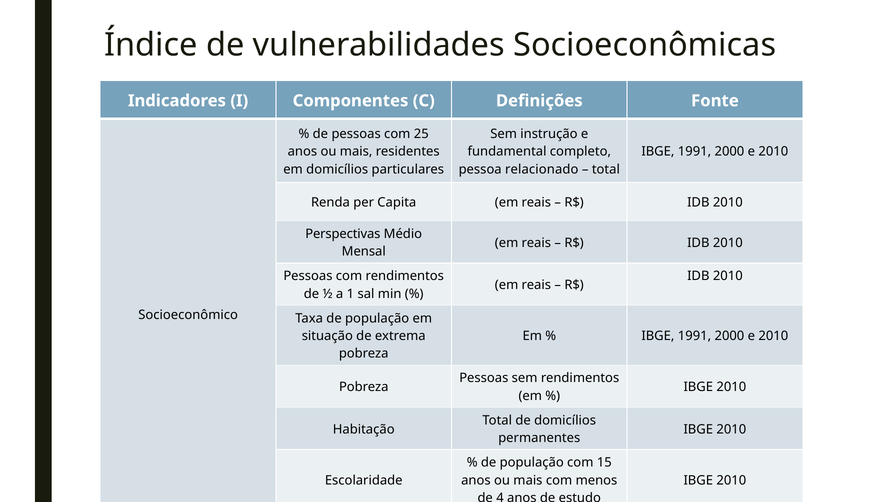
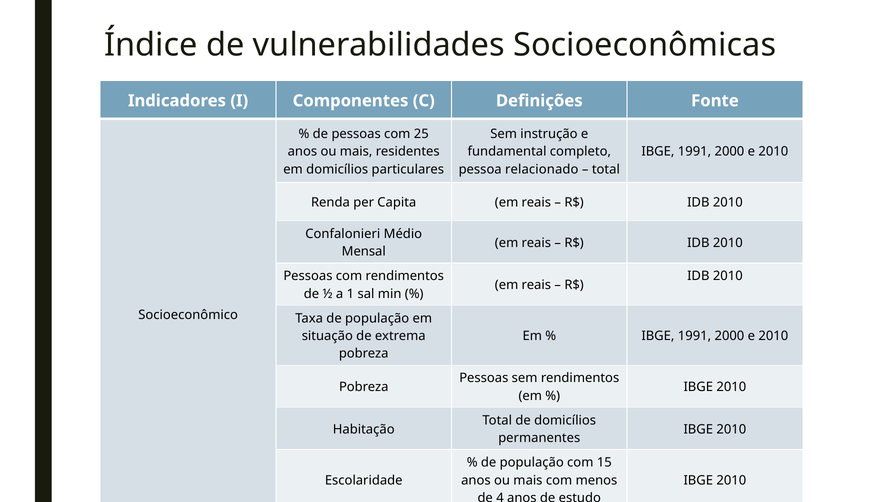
Perspectivas: Perspectivas -> Confalonieri
